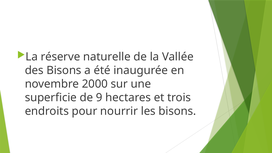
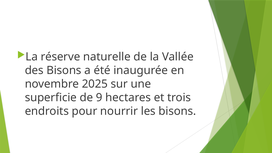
2000: 2000 -> 2025
